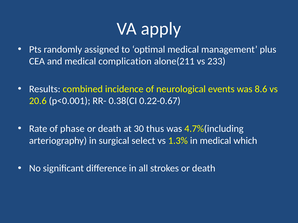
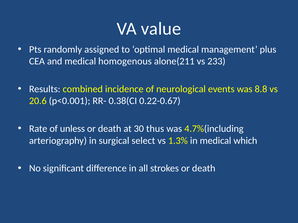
apply: apply -> value
complication: complication -> homogenous
8.6: 8.6 -> 8.8
phase: phase -> unless
